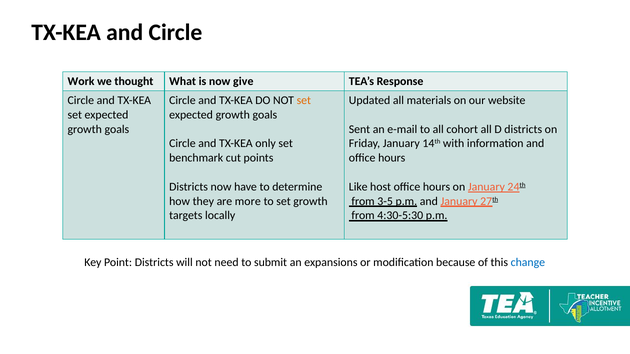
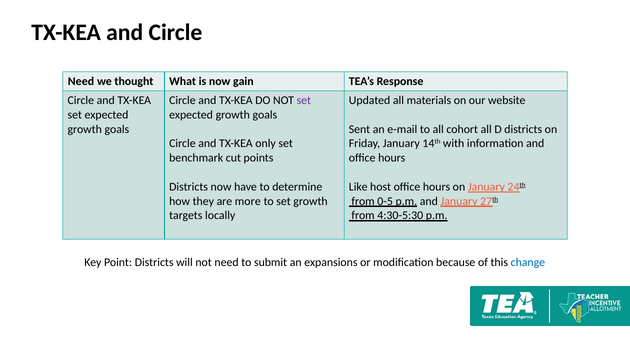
Work at (81, 81): Work -> Need
give: give -> gain
set at (304, 100) colour: orange -> purple
3-5: 3-5 -> 0-5
